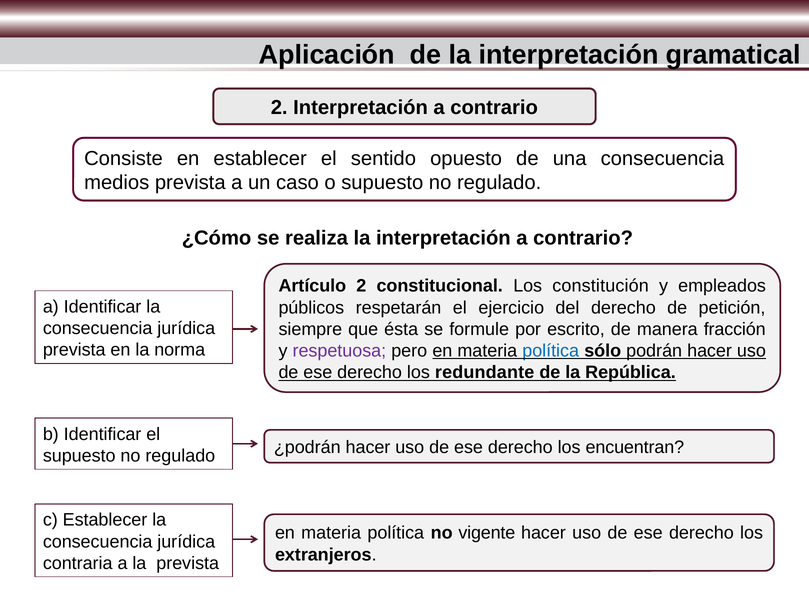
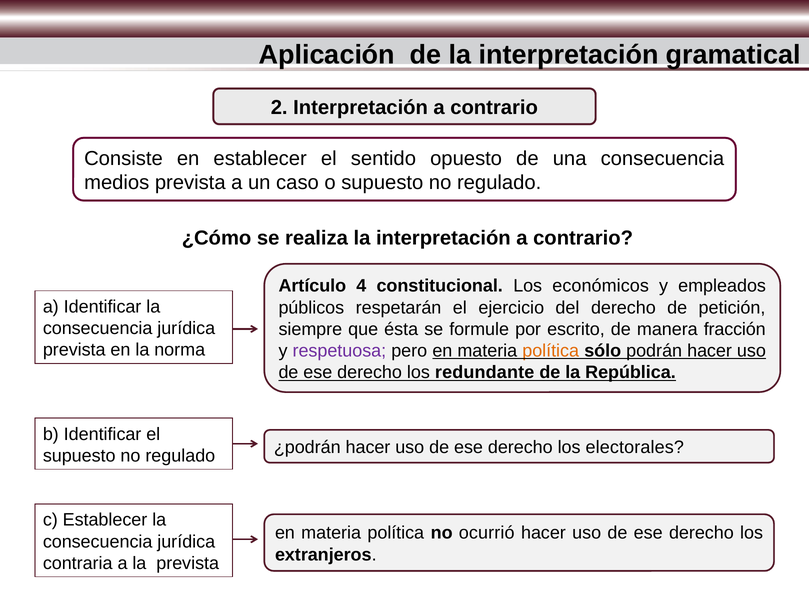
Artículo 2: 2 -> 4
constitución: constitución -> económicos
política at (551, 351) colour: blue -> orange
encuentran: encuentran -> electorales
vigente: vigente -> ocurrió
